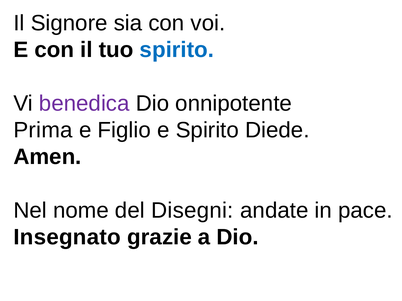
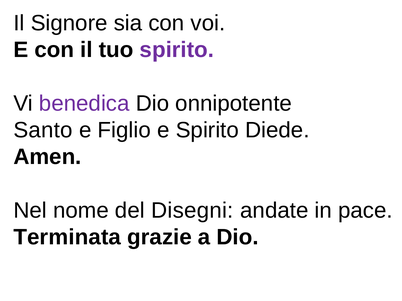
spirito at (177, 50) colour: blue -> purple
Prima: Prima -> Santo
Insegnato: Insegnato -> Terminata
